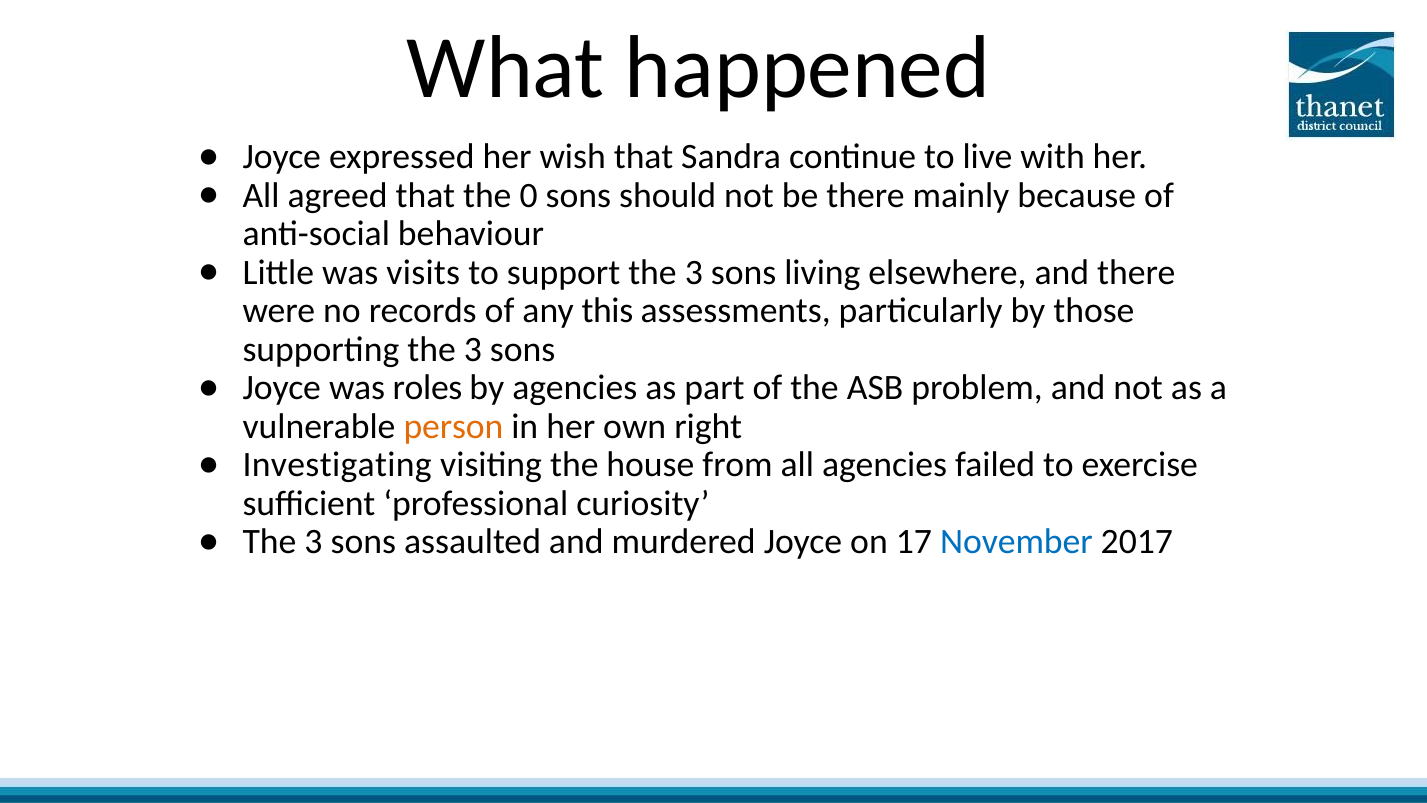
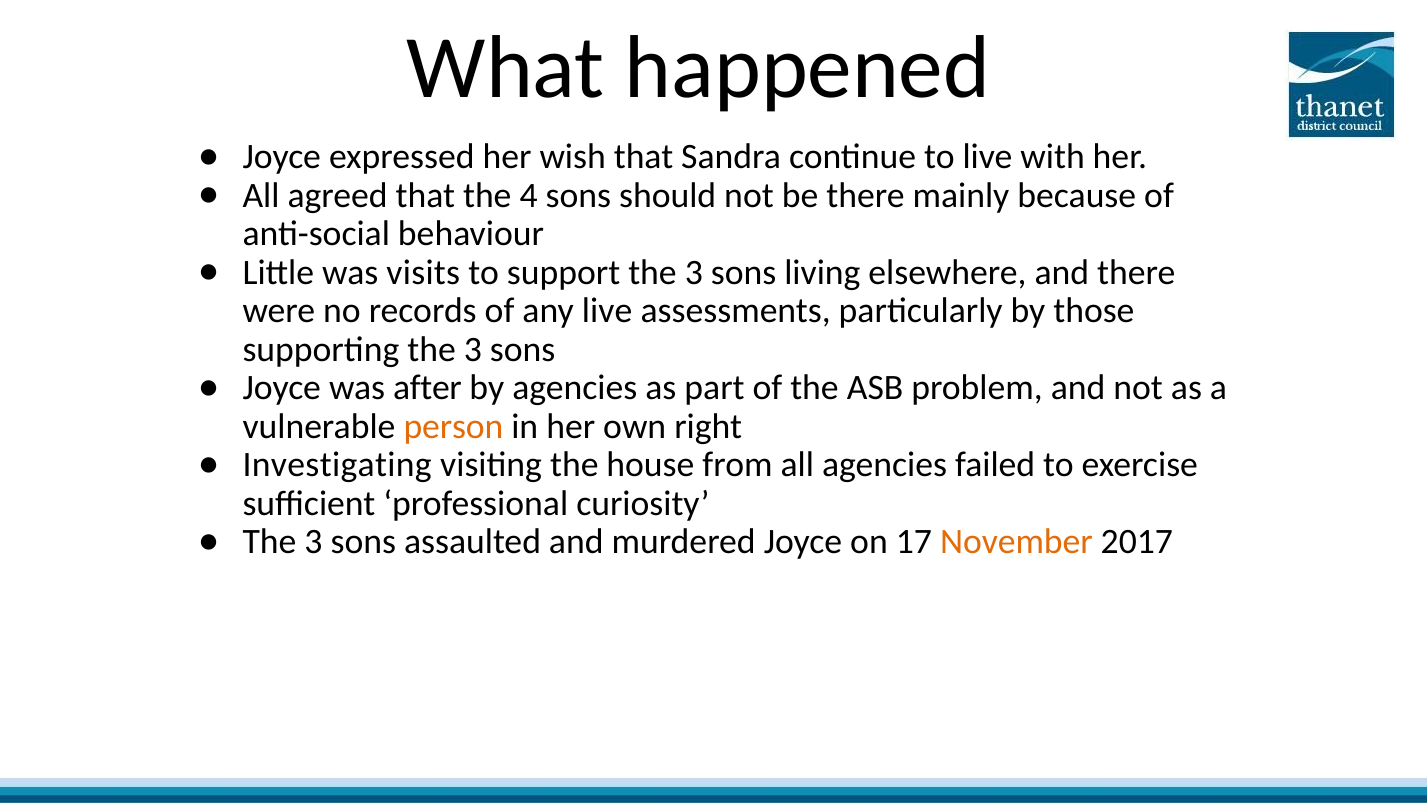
0: 0 -> 4
any this: this -> live
roles: roles -> after
November colour: blue -> orange
